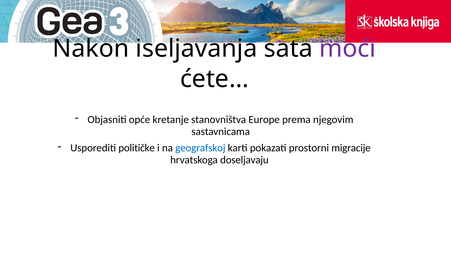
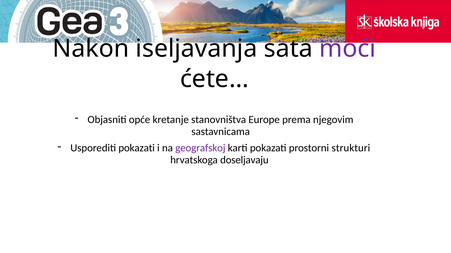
Usporediti političke: političke -> pokazati
geografskoj colour: blue -> purple
migracije: migracije -> strukturi
